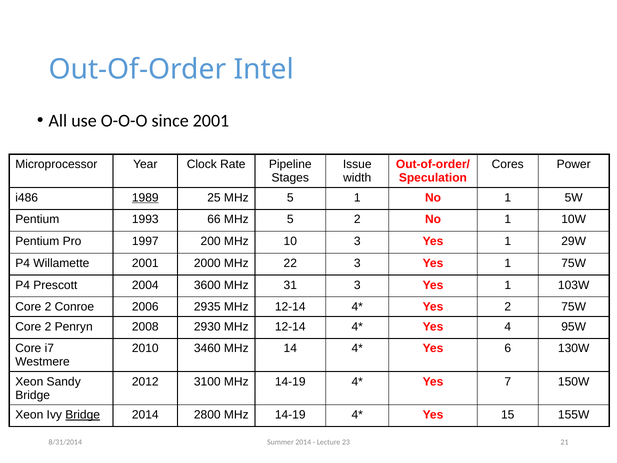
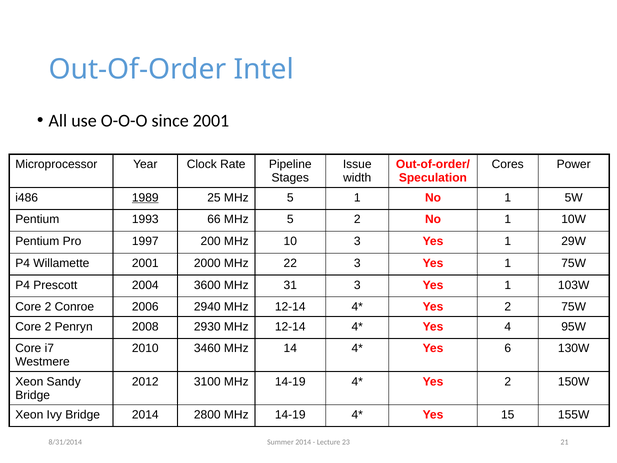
2935: 2935 -> 2940
7 at (508, 381): 7 -> 2
Bridge at (83, 415) underline: present -> none
